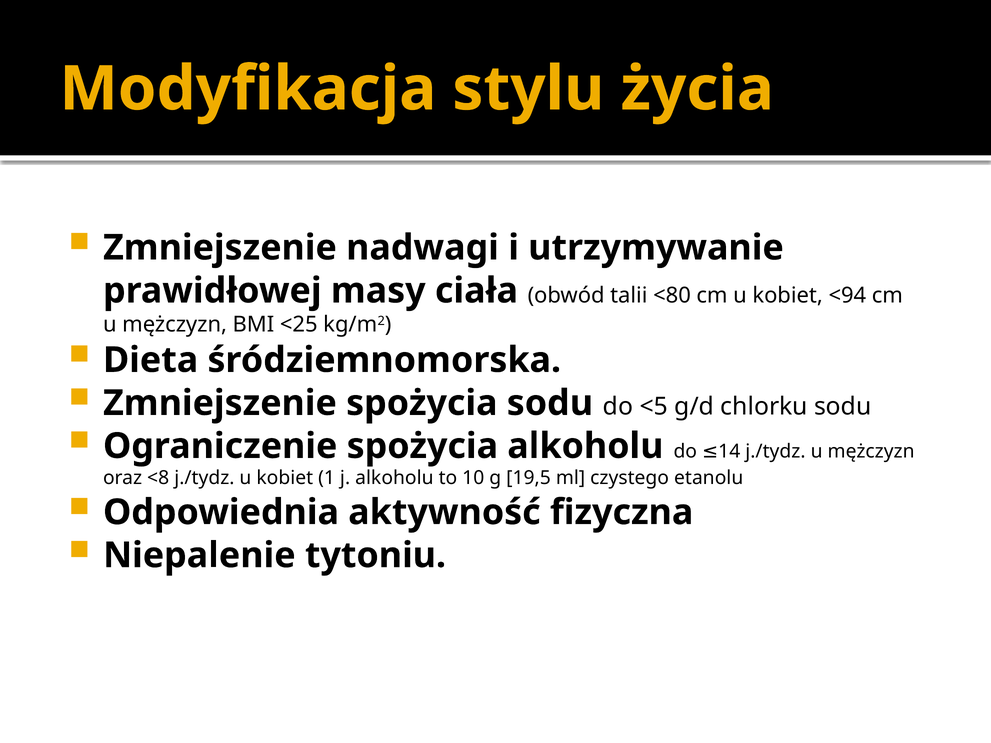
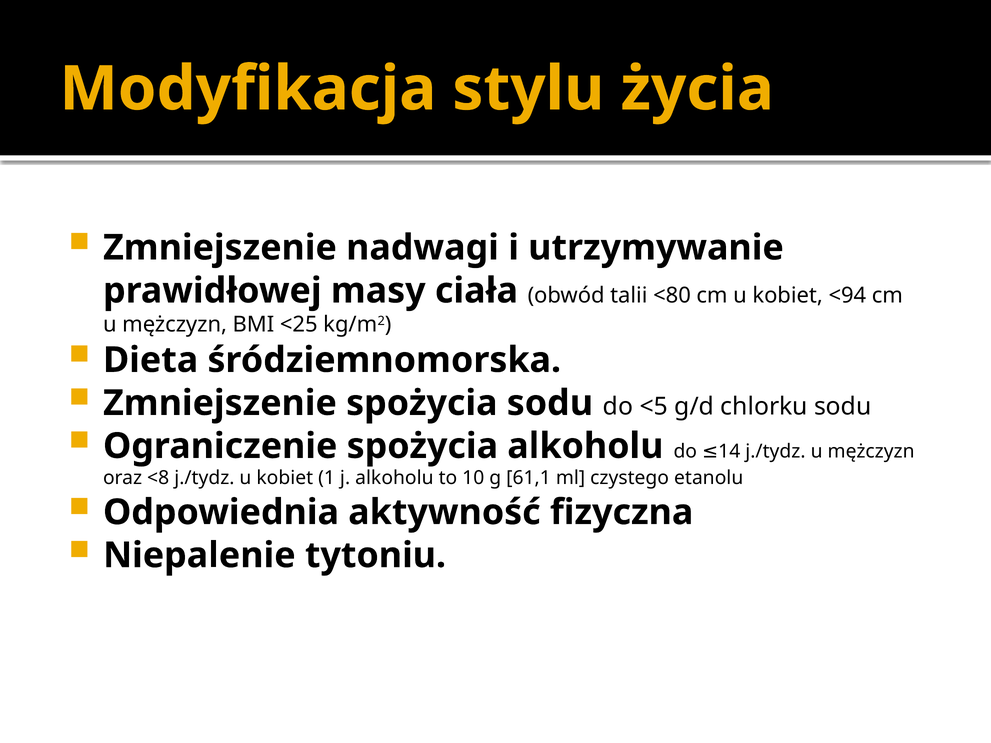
19,5: 19,5 -> 61,1
